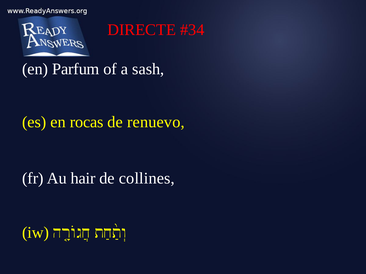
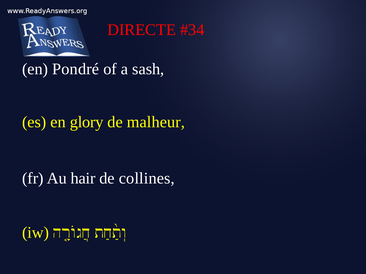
Parfum: Parfum -> Pondré
rocas: rocas -> glory
renuevo: renuevo -> malheur
